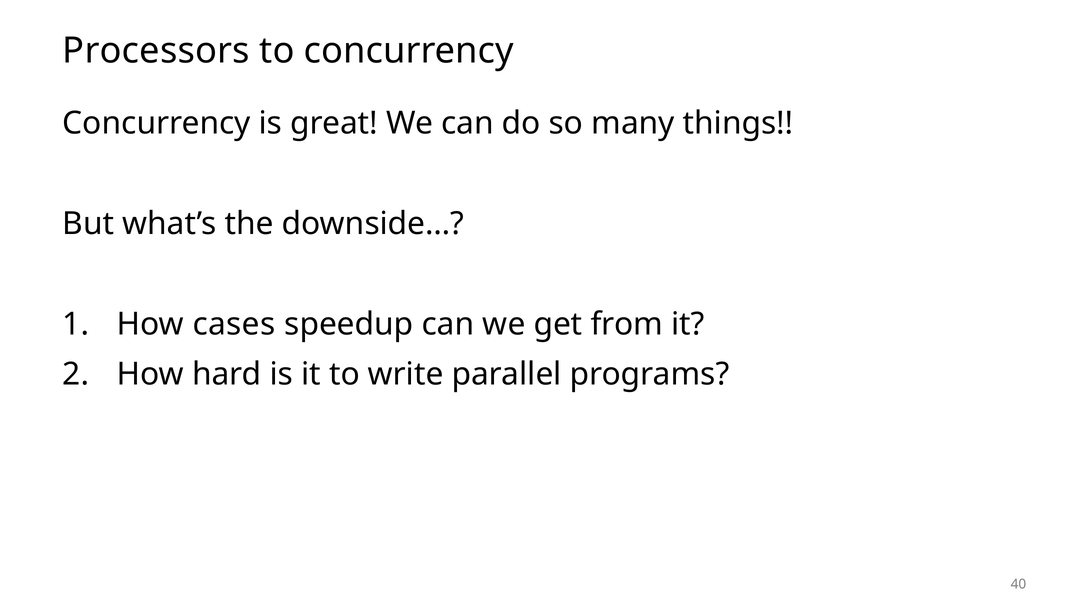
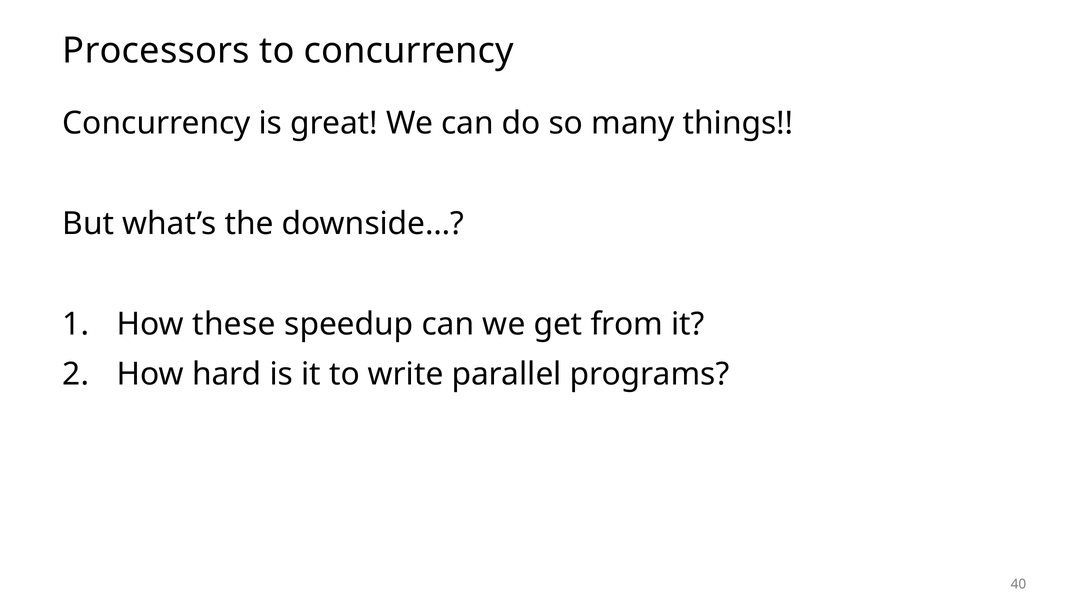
cases: cases -> these
